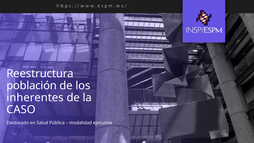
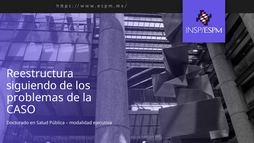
población: población -> siguiendo
inherentes: inherentes -> problemas
